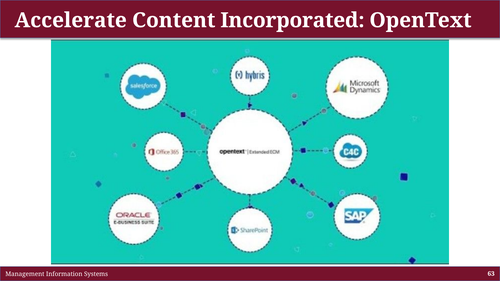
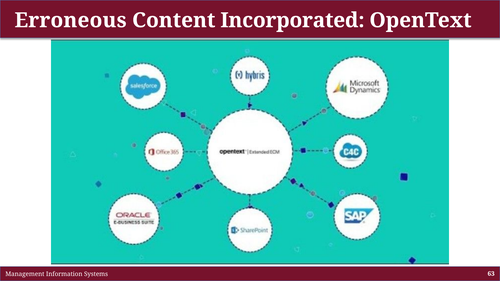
Accelerate: Accelerate -> Erroneous
